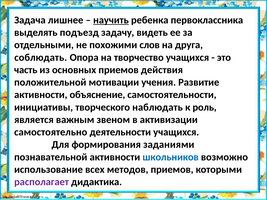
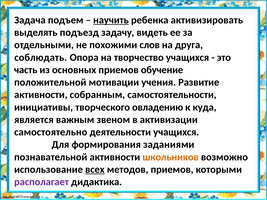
лишнее: лишнее -> подъем
первоклассника: первоклассника -> активизировать
действия: действия -> обучение
объяснение: объяснение -> собранным
наблюдать: наблюдать -> овладению
роль: роль -> куда
школьников colour: blue -> orange
всех underline: none -> present
